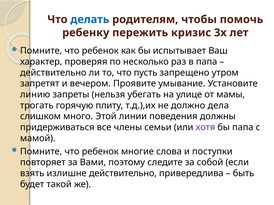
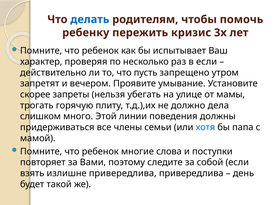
в папа: папа -> если
линию: линию -> скорее
хотя colour: purple -> blue
излишне действительно: действительно -> привередлива
быть: быть -> день
